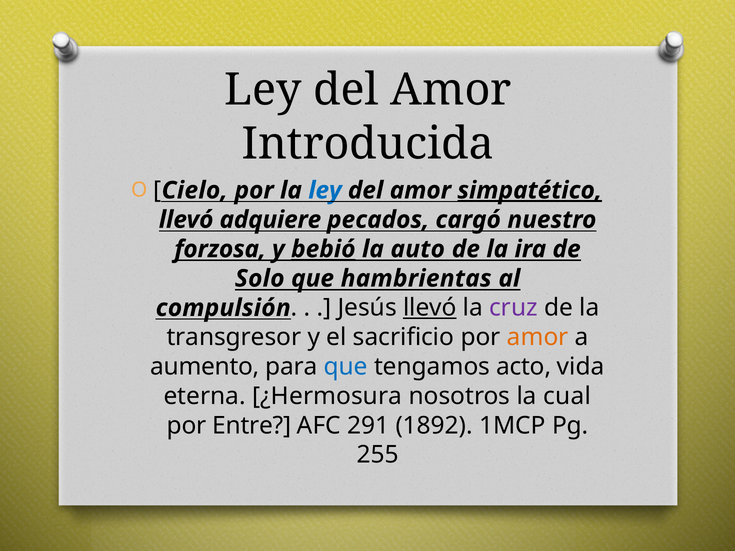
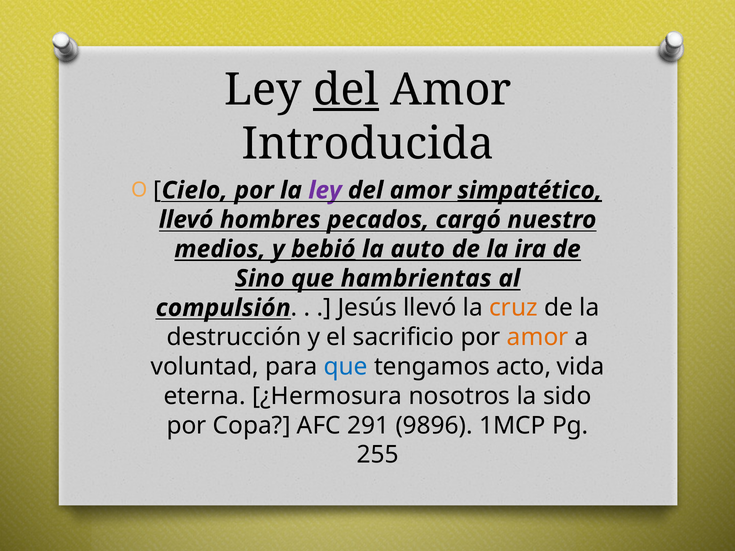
del at (346, 90) underline: none -> present
ley at (325, 190) colour: blue -> purple
adquiere: adquiere -> hombres
forzosa: forzosa -> medios
Solo: Solo -> Sino
llevó at (430, 308) underline: present -> none
cruz colour: purple -> orange
transgresor: transgresor -> destrucción
aumento: aumento -> voluntad
cual: cual -> sido
Entre: Entre -> Copa
1892: 1892 -> 9896
